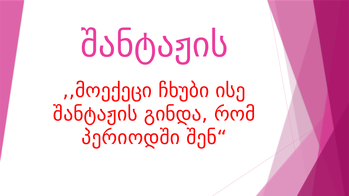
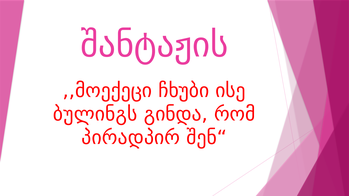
შანტაჟის at (95, 114): შანტაჟის -> ბულინგს
პერიოდში: პერიოდში -> პირადპირ
